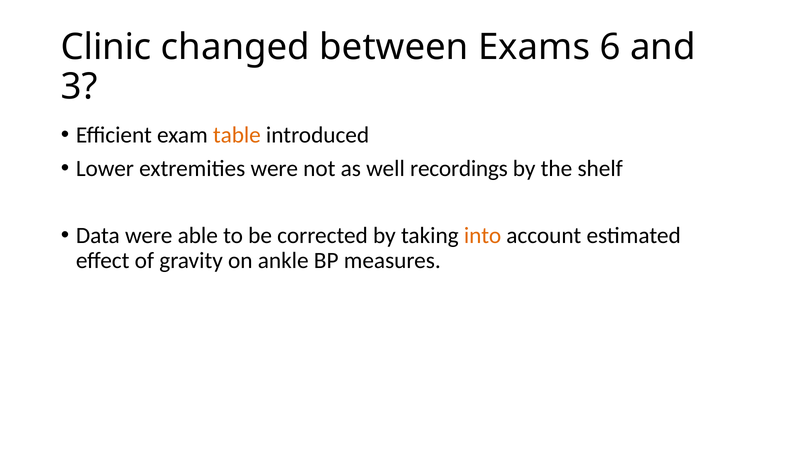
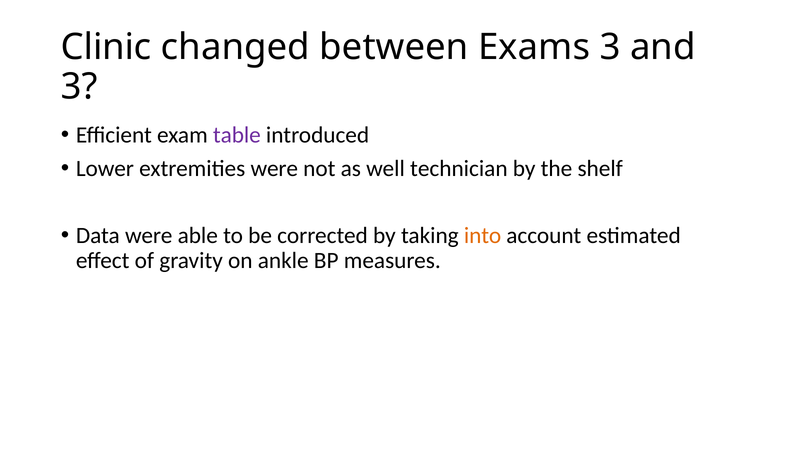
Exams 6: 6 -> 3
table colour: orange -> purple
recordings: recordings -> technician
